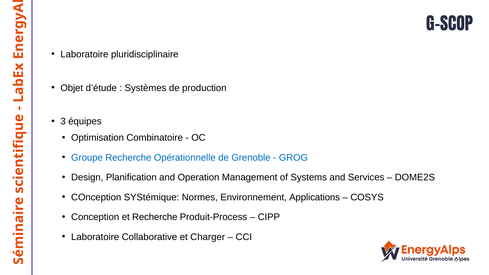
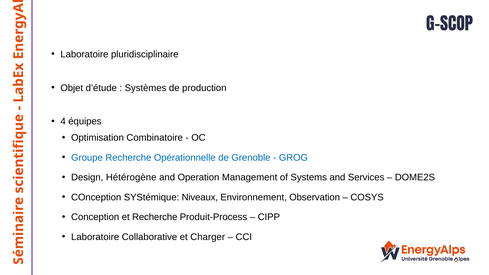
3: 3 -> 4
Planification: Planification -> Hétérogène
Normes: Normes -> Niveaux
Applications: Applications -> Observation
